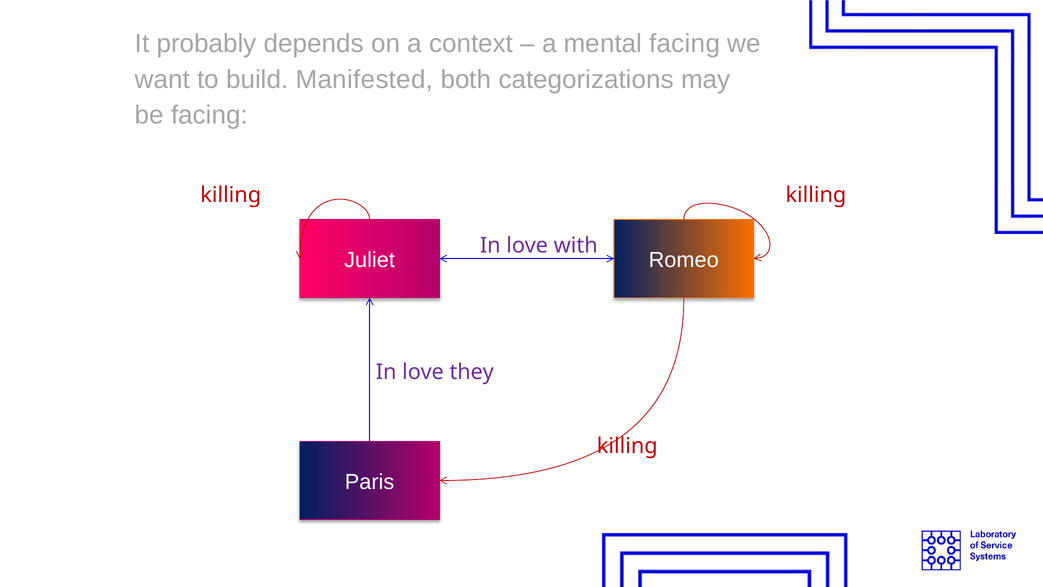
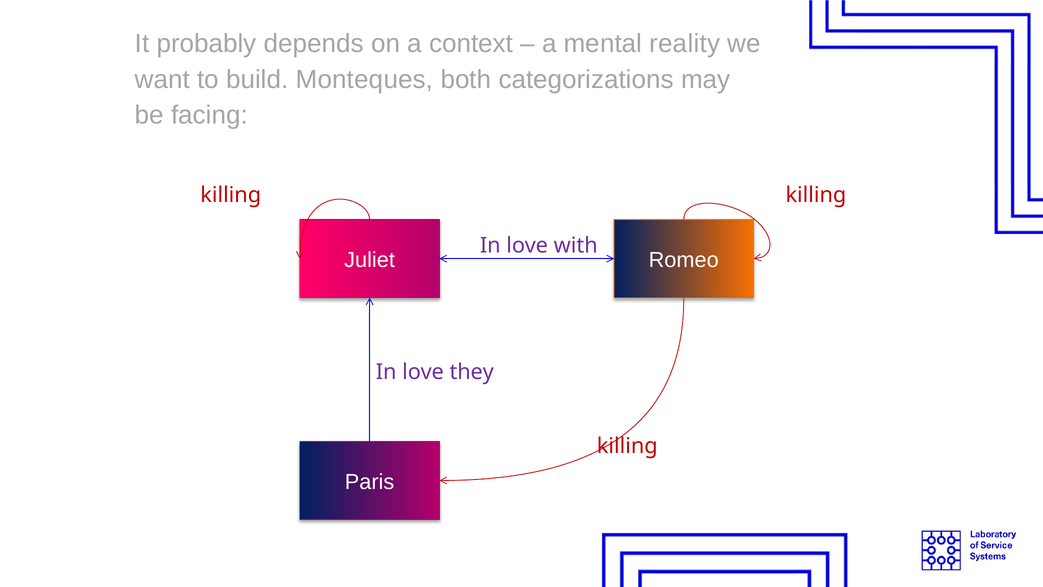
mental facing: facing -> reality
Manifested: Manifested -> Monteques
